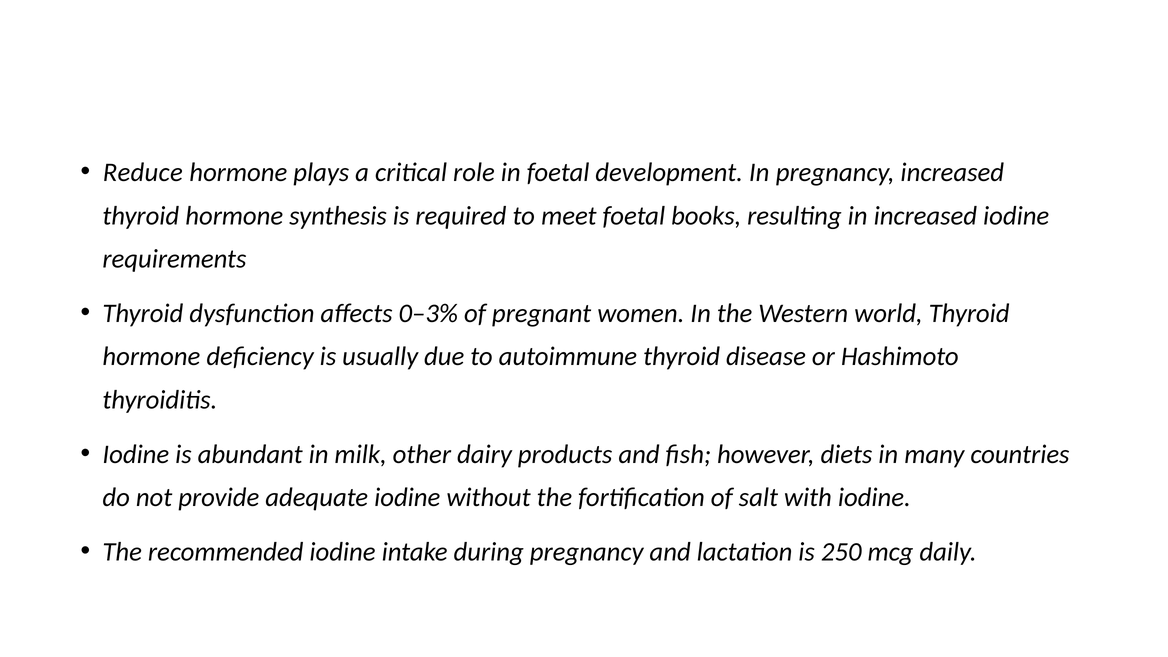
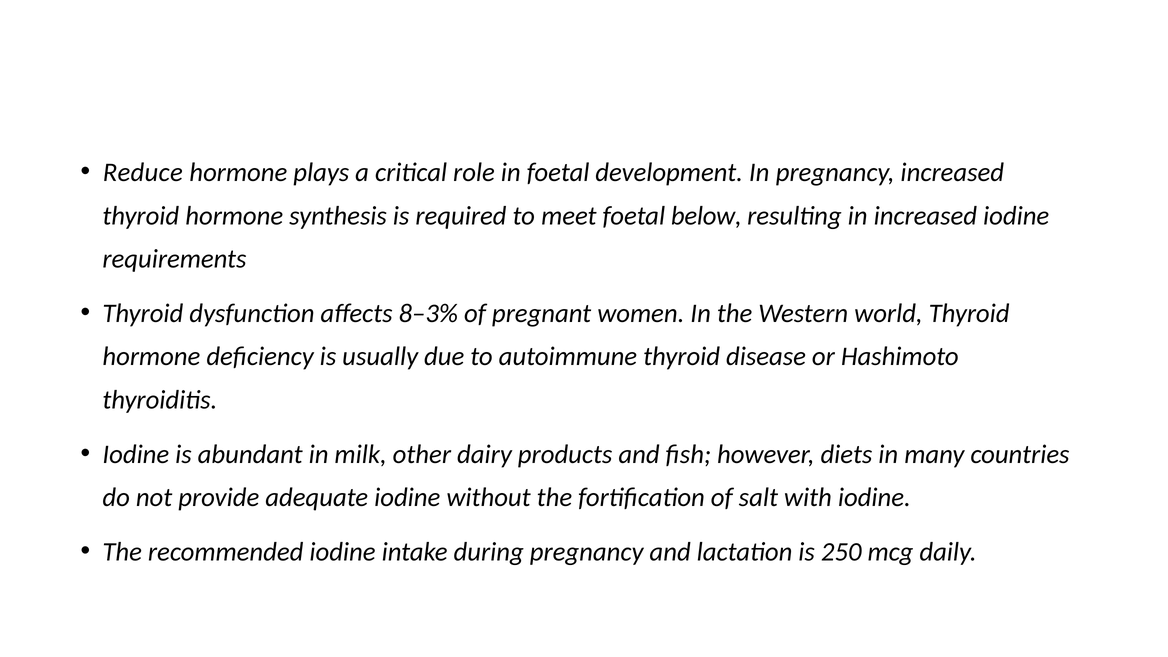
books: books -> below
0–3%: 0–3% -> 8–3%
